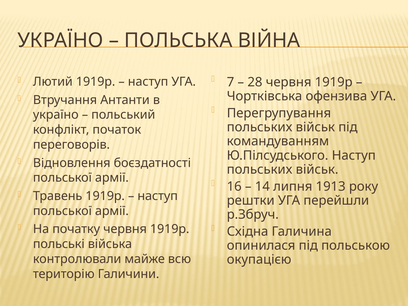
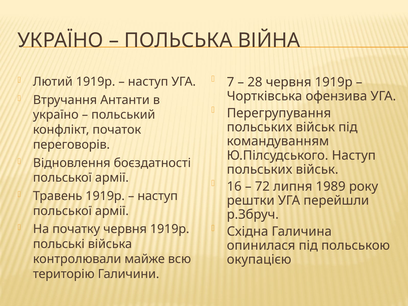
14: 14 -> 72
1913: 1913 -> 1989
